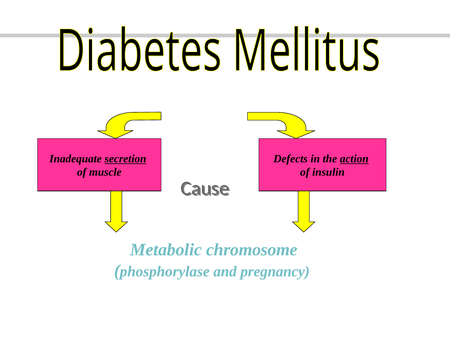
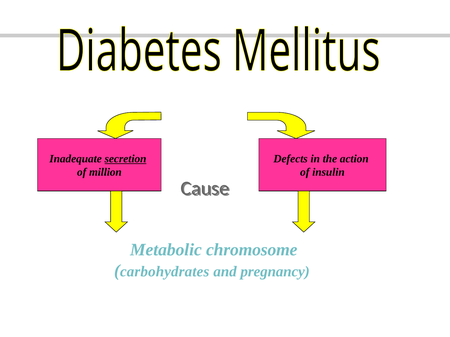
action underline: present -> none
muscle: muscle -> million
phosphorylase: phosphorylase -> carbohydrates
